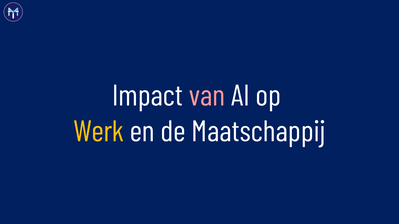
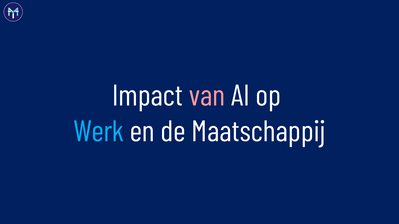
Werk colour: yellow -> light blue
